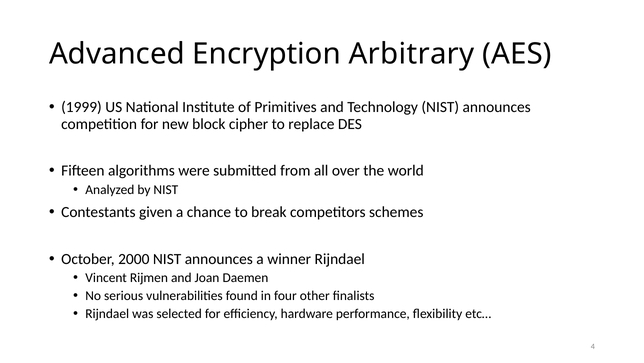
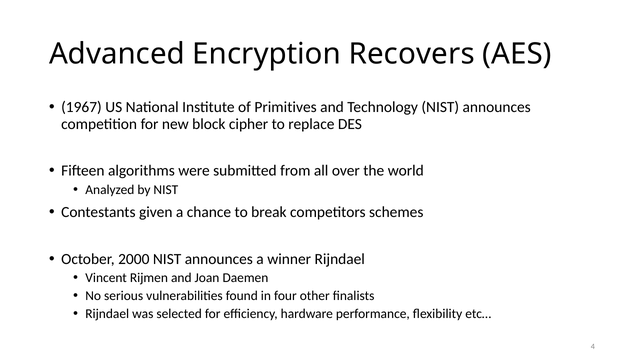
Arbitrary: Arbitrary -> Recovers
1999: 1999 -> 1967
